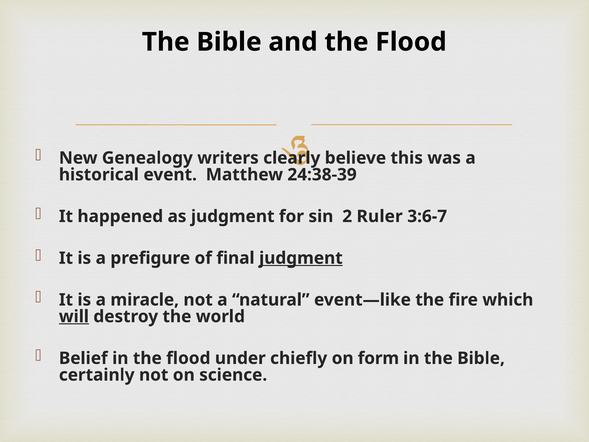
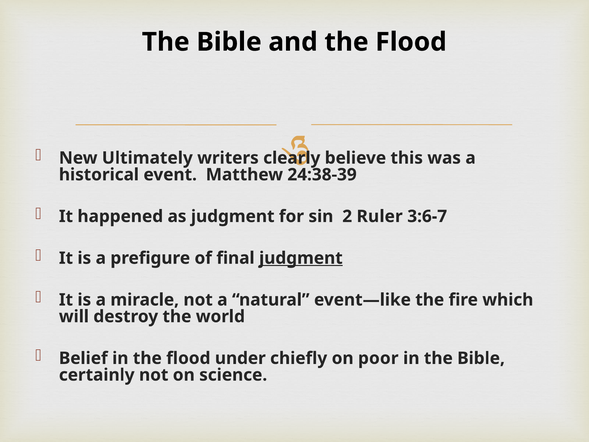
Genealogy: Genealogy -> Ultimately
will underline: present -> none
form: form -> poor
